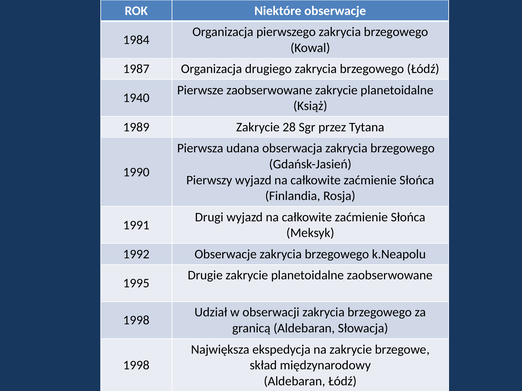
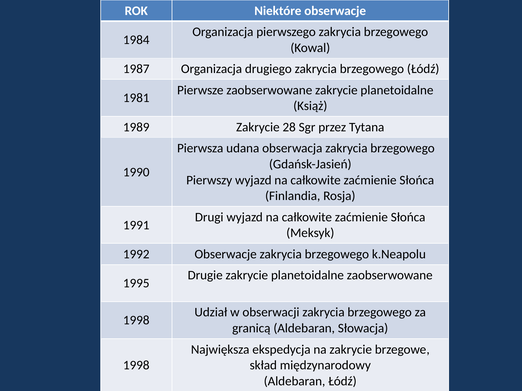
1940: 1940 -> 1981
